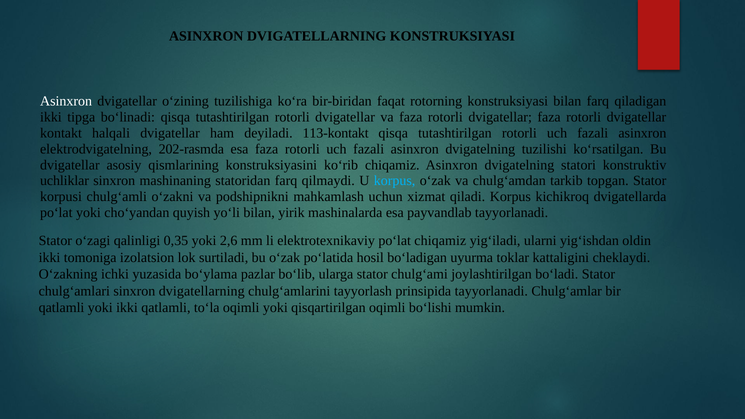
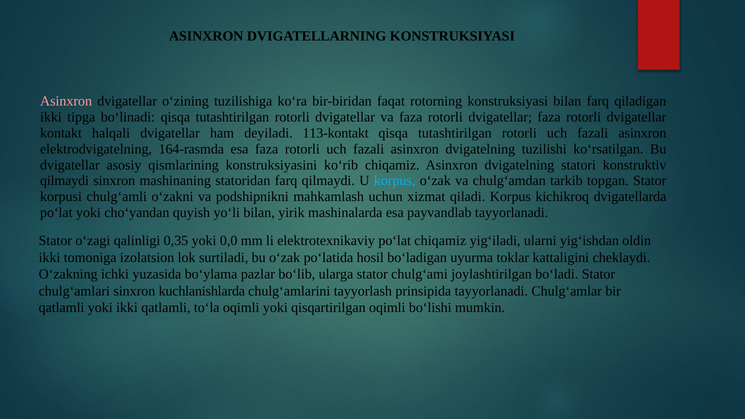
Asinxron at (66, 101) colour: white -> pink
202-rasmda: 202-rasmda -> 164-rasmda
uchliklar at (64, 181): uchliklar -> qilmaydi
2,6: 2,6 -> 0,0
sinxron dvigatellarning: dvigatellarning -> kuchlanishlarda
